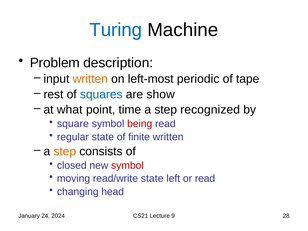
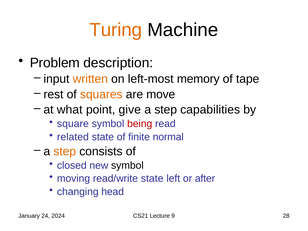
Turing colour: blue -> orange
periodic: periodic -> memory
squares colour: blue -> orange
show: show -> move
time: time -> give
recognized: recognized -> capabilities
regular: regular -> related
finite written: written -> normal
symbol at (127, 165) colour: red -> black
or read: read -> after
